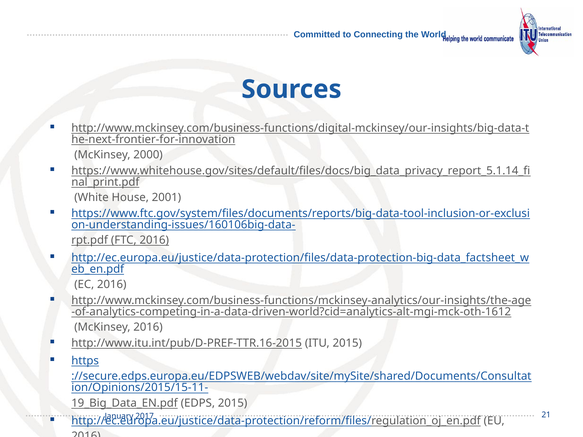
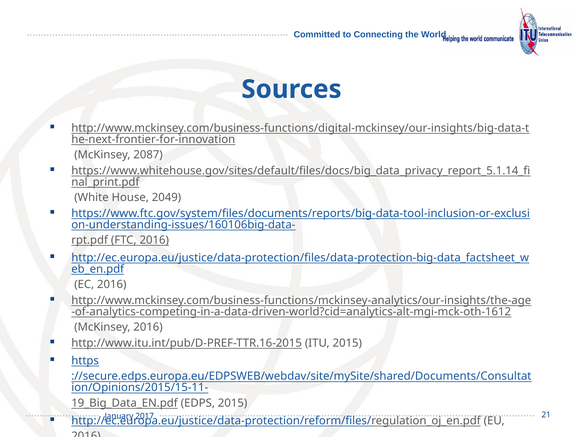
2000: 2000 -> 2087
2001: 2001 -> 2049
